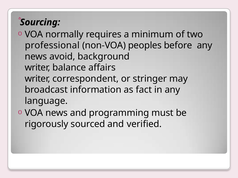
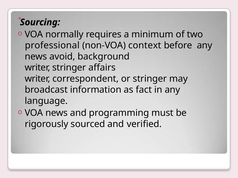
peoples: peoples -> context
writer balance: balance -> stringer
